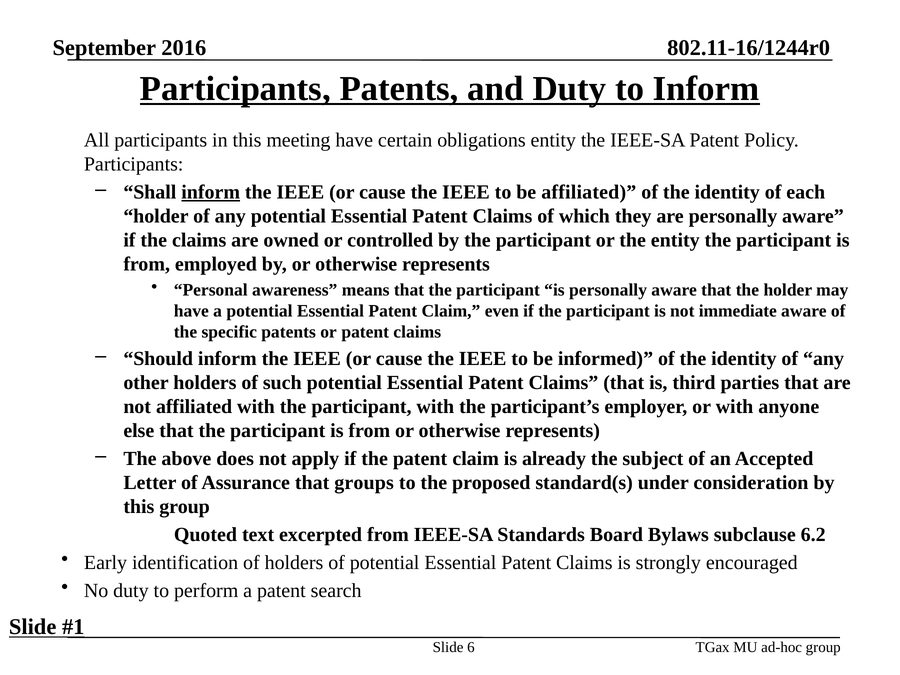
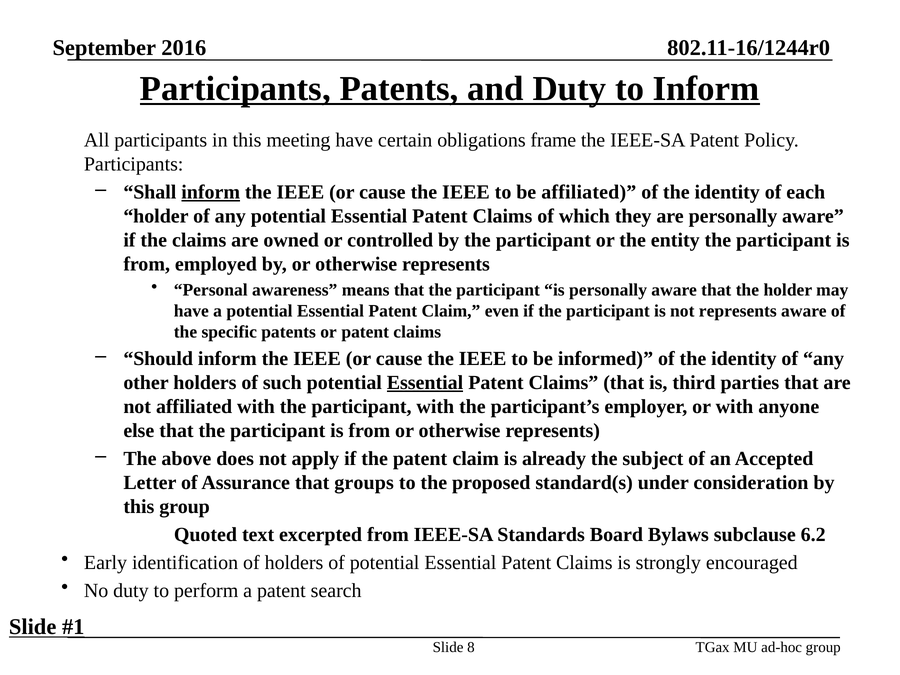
obligations entity: entity -> frame
not immediate: immediate -> represents
Essential at (425, 383) underline: none -> present
6: 6 -> 8
